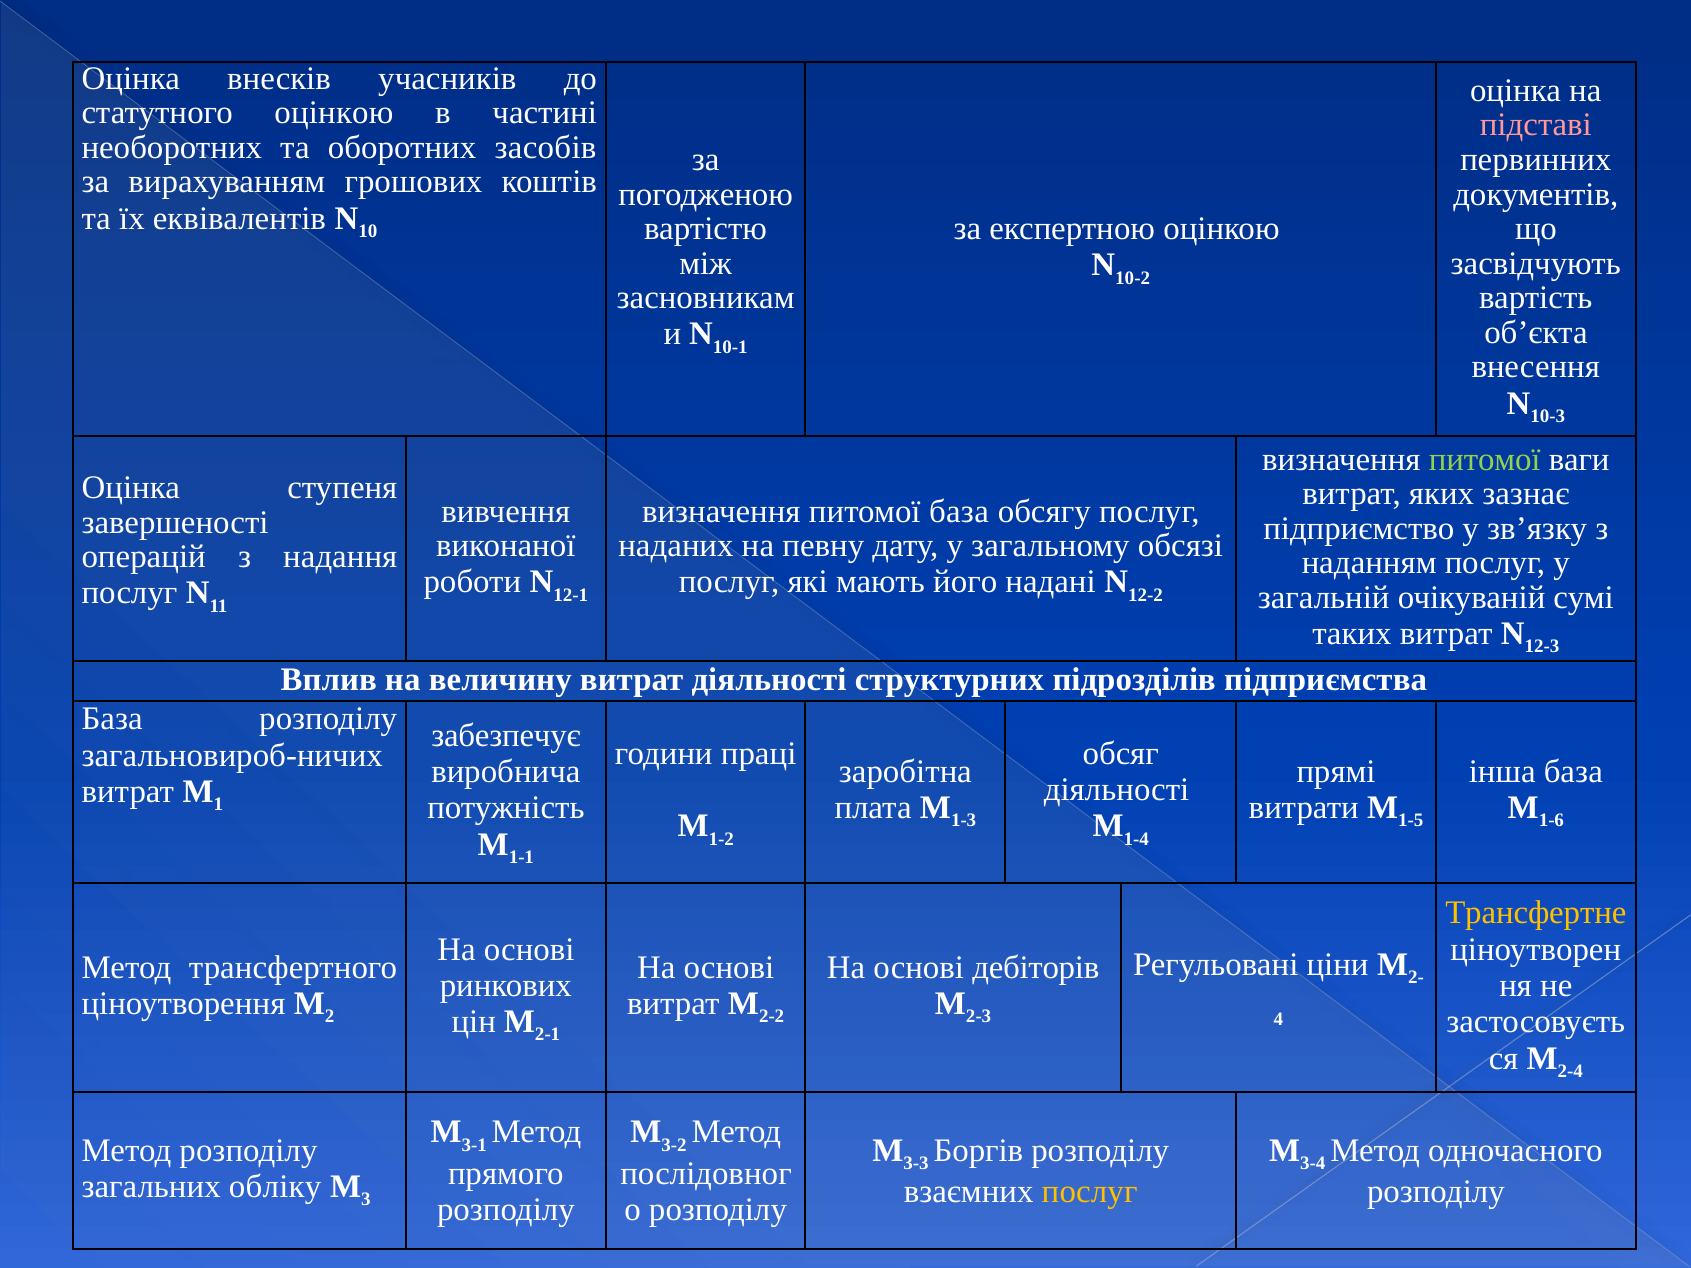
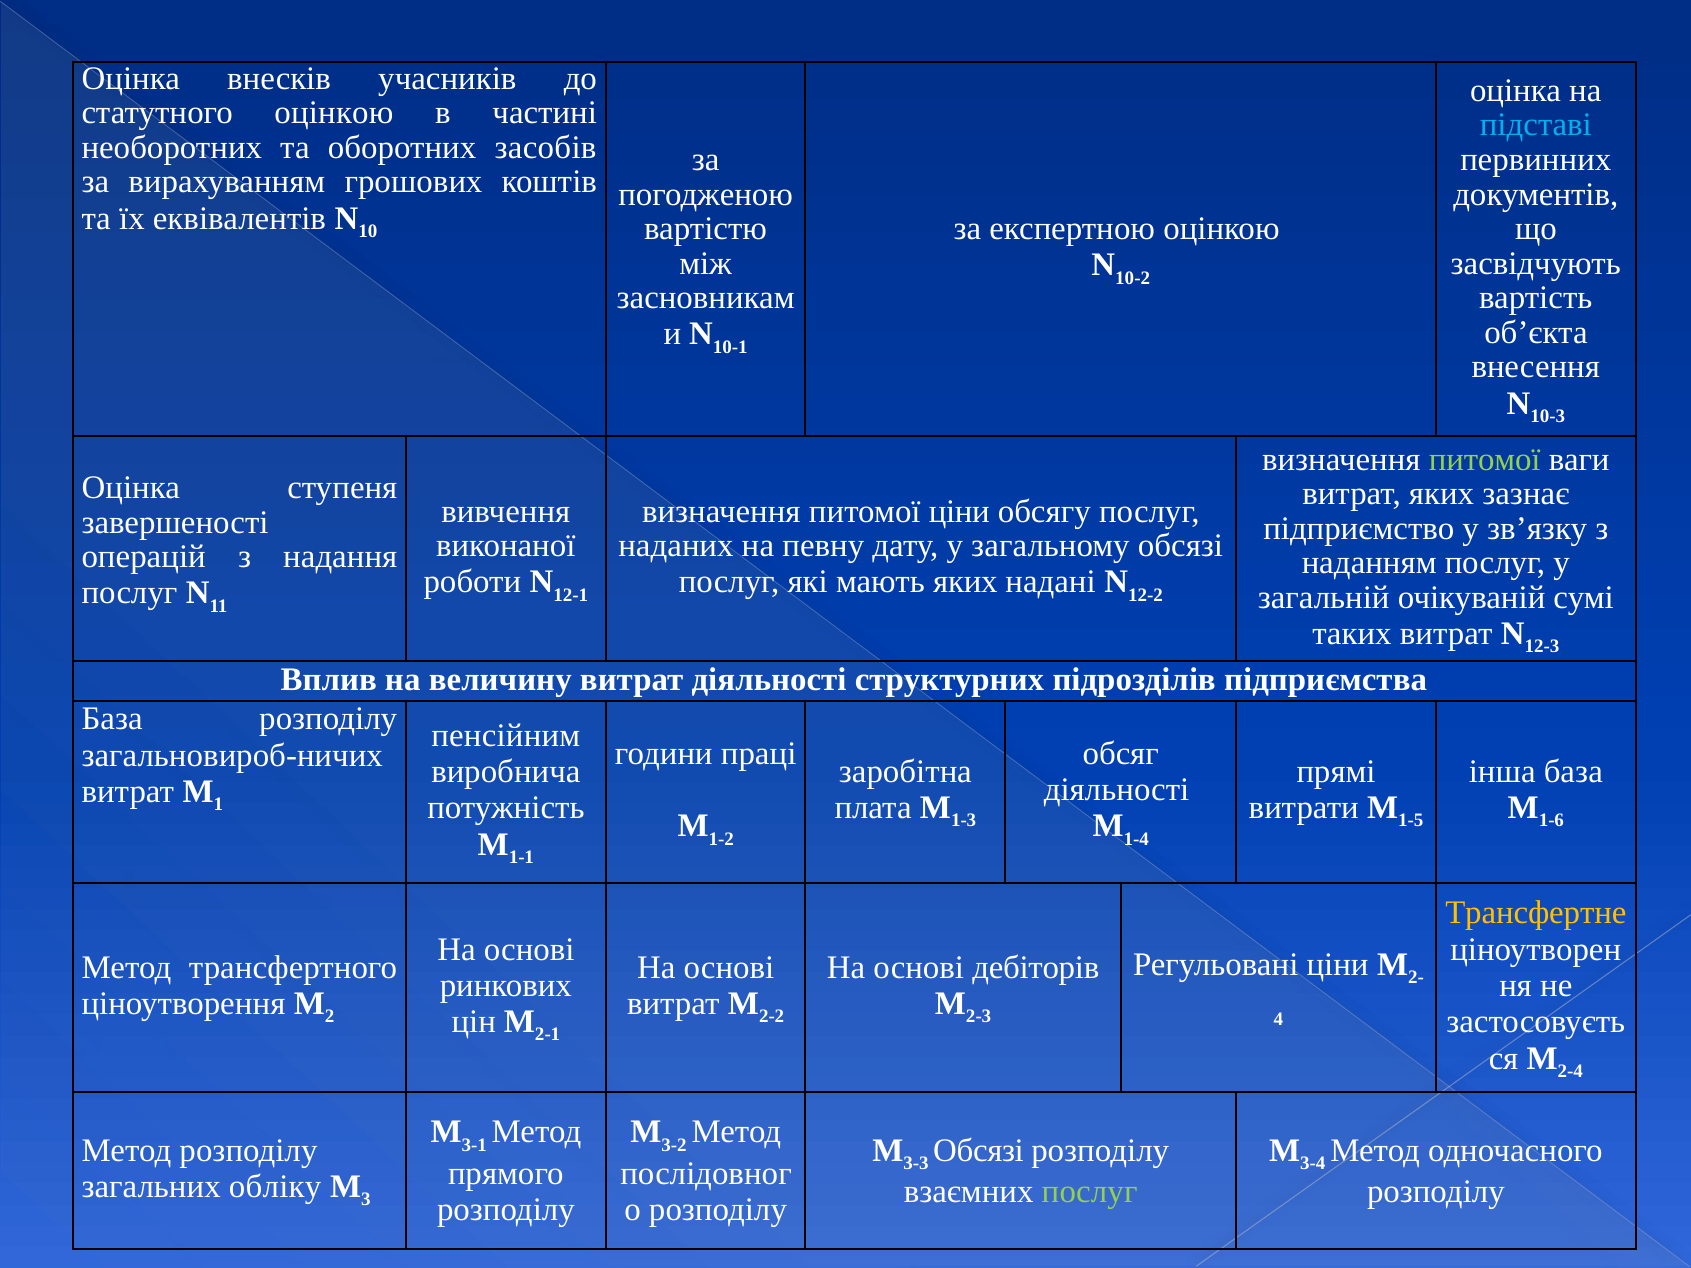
підставі colour: pink -> light blue
питомої база: база -> ціни
мають його: його -> яких
забезпечує: забезпечує -> пенсійним
Боргів at (978, 1150): Боргів -> Обсязі
послуг at (1090, 1192) colour: yellow -> light green
